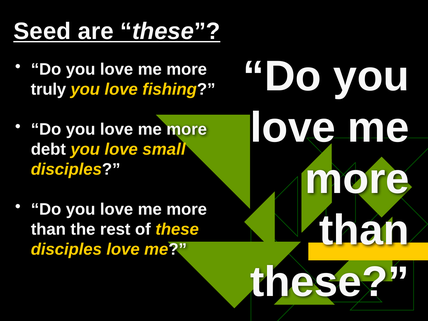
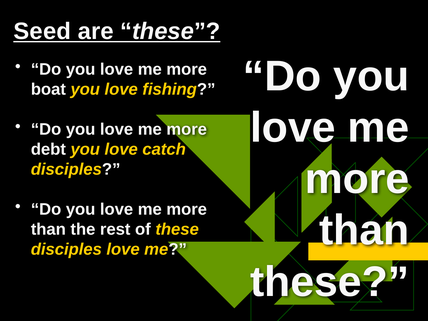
truly: truly -> boat
small: small -> catch
